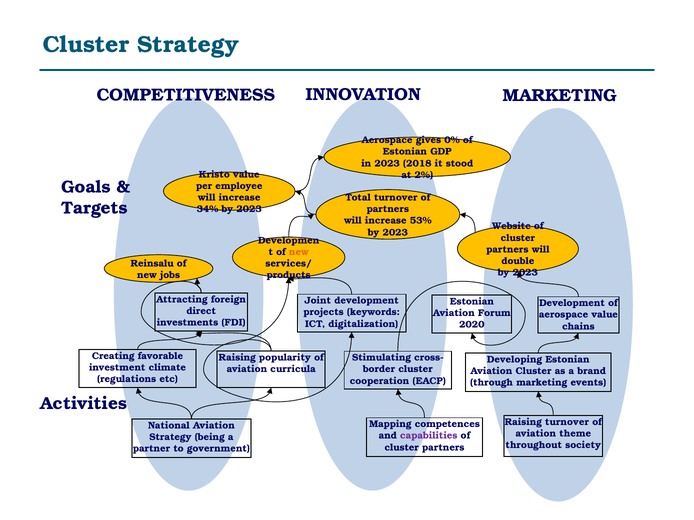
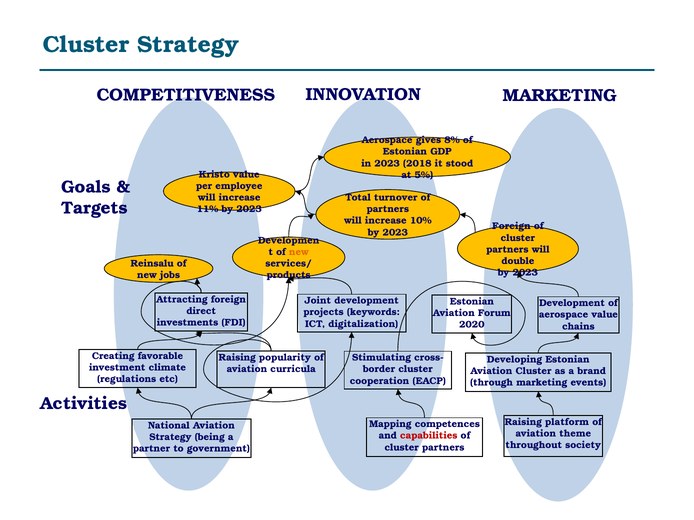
0%: 0% -> 8%
2%: 2% -> 5%
34%: 34% -> 11%
53%: 53% -> 10%
Website at (512, 226): Website -> Foreign
Raising turnover: turnover -> platform
capabilities colour: purple -> red
